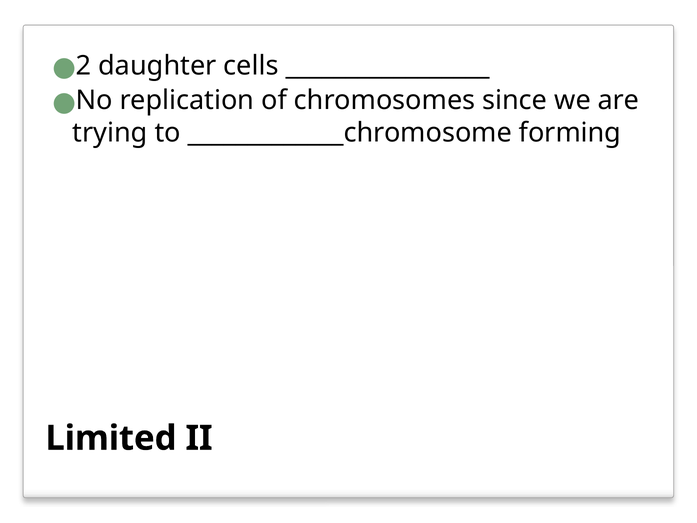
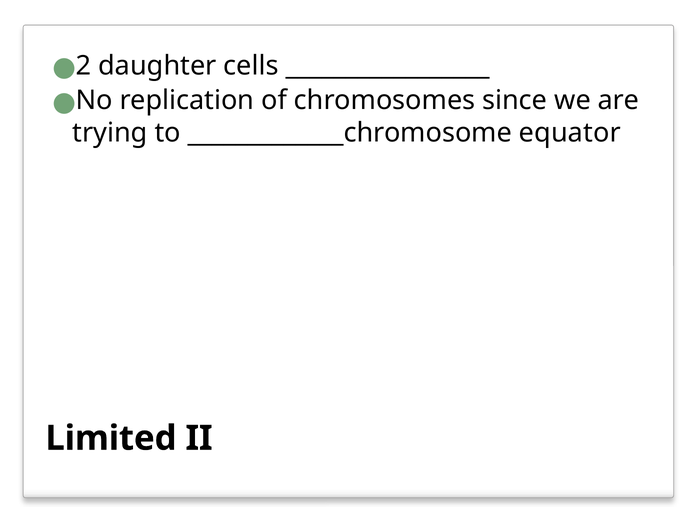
forming: forming -> equator
